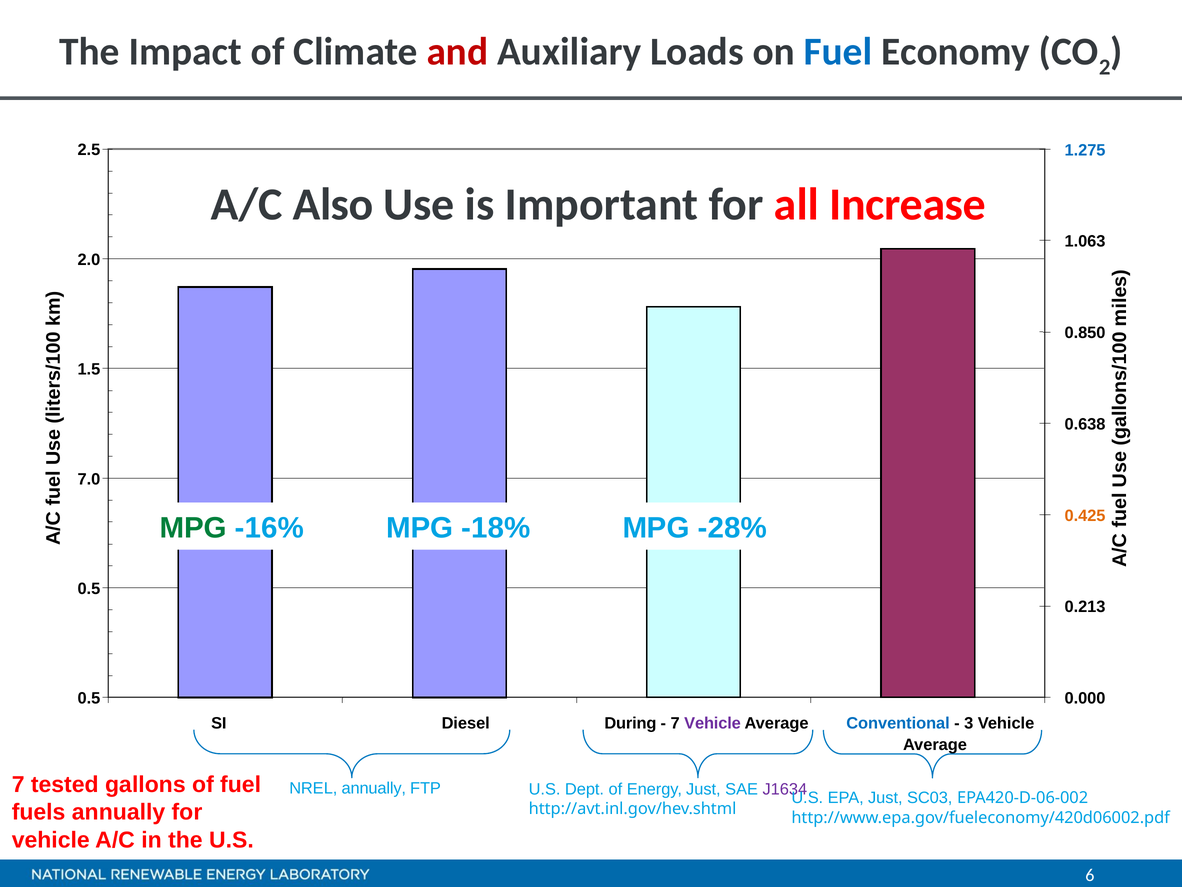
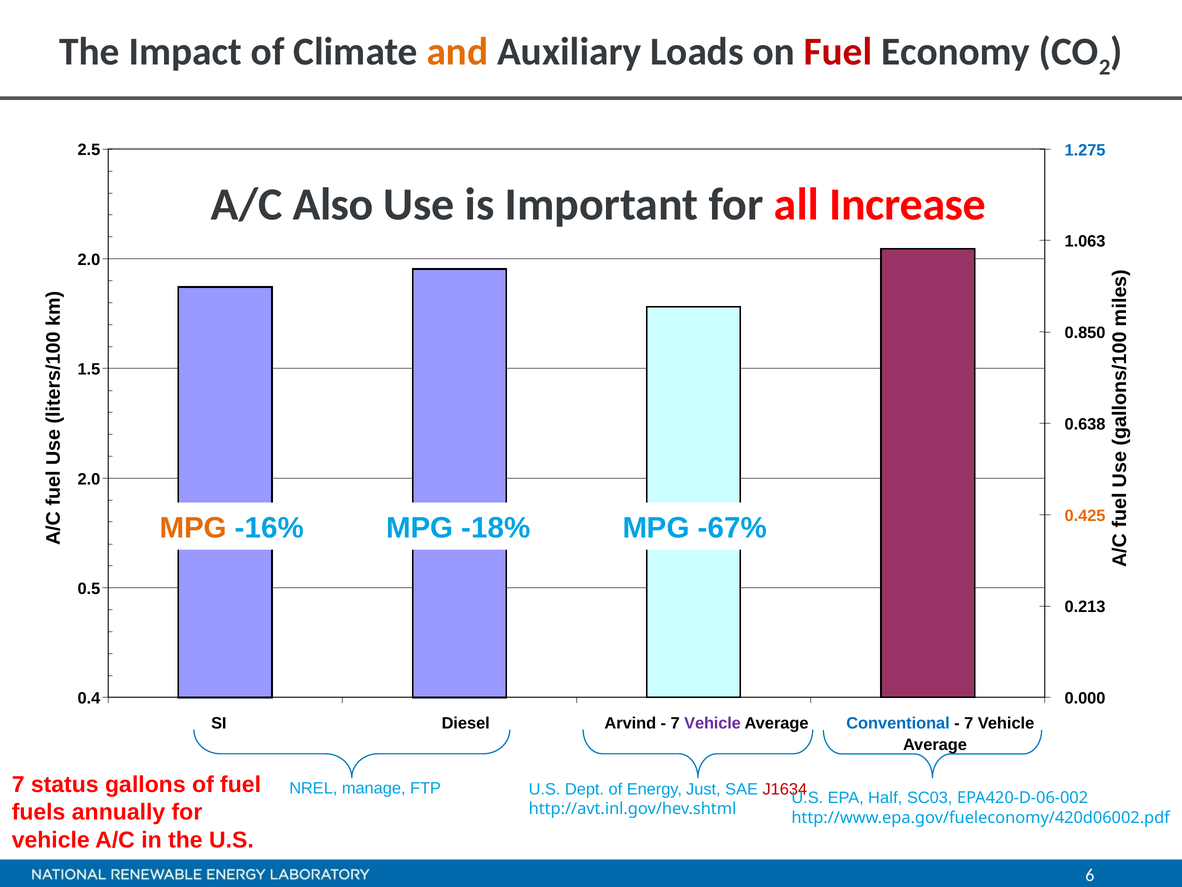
and colour: red -> orange
Fuel at (838, 52) colour: blue -> red
7.0 at (89, 479): 7.0 -> 2.0
MPG at (193, 528) colour: green -> orange
-28%: -28% -> -67%
0.5 at (89, 698): 0.5 -> 0.4
During: During -> Arvind
3 at (969, 723): 3 -> 7
tested: tested -> status
NREL annually: annually -> manage
J1634 colour: purple -> red
EPA Just: Just -> Half
